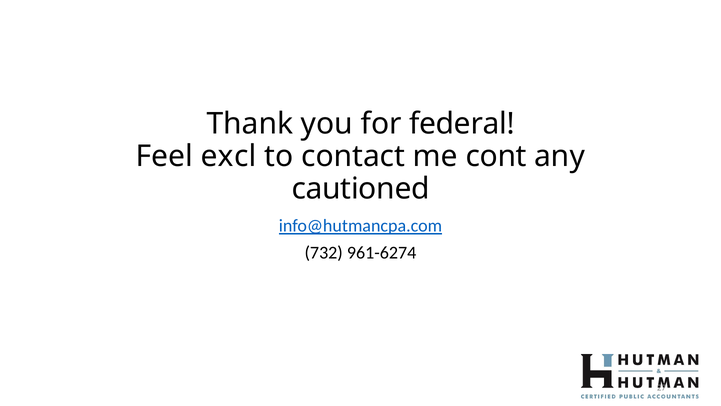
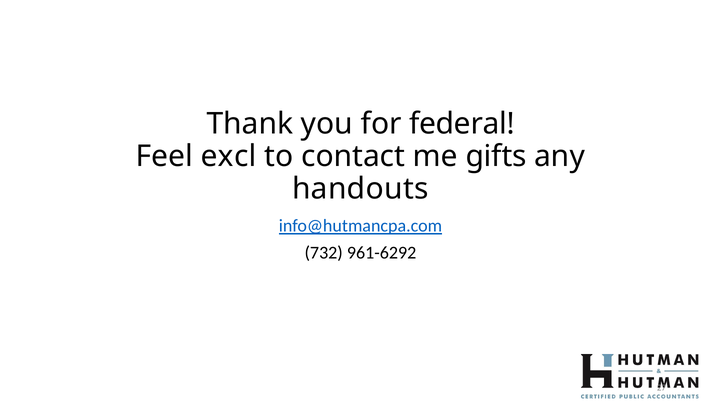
cont: cont -> gifts
cautioned: cautioned -> handouts
961-6274: 961-6274 -> 961-6292
